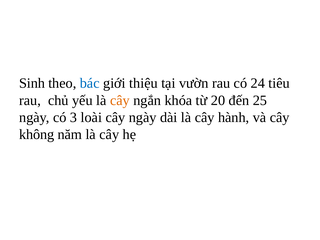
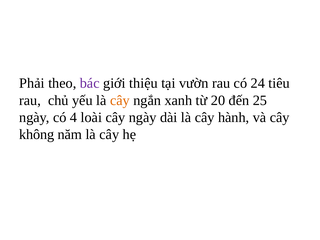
Sinh: Sinh -> Phải
bác colour: blue -> purple
khóa: khóa -> xanh
3: 3 -> 4
